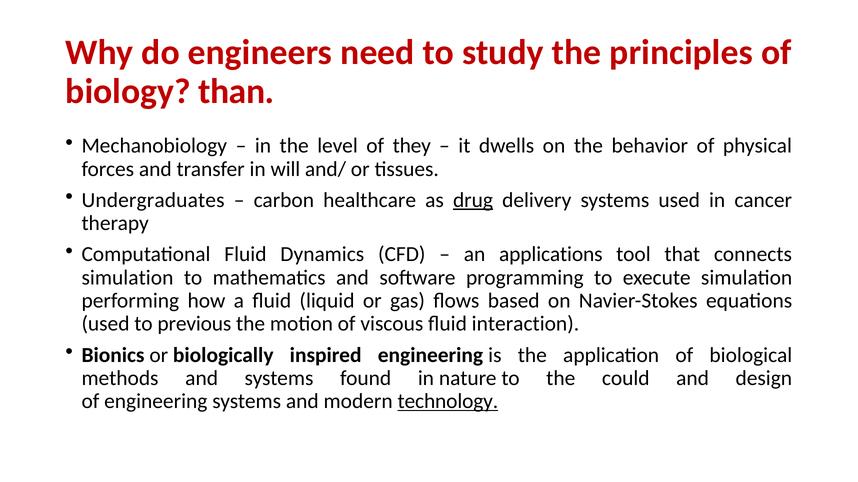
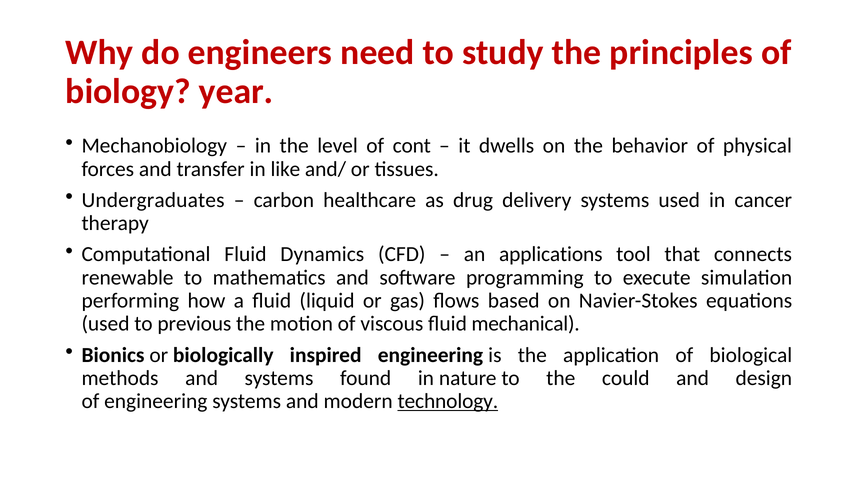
than: than -> year
they: they -> cont
will: will -> like
drug underline: present -> none
simulation at (127, 278): simulation -> renewable
interaction: interaction -> mechanical
